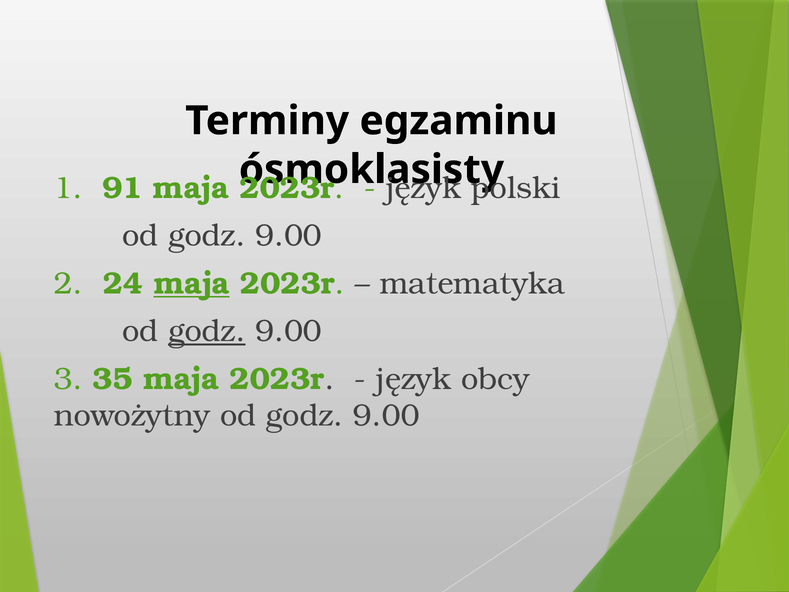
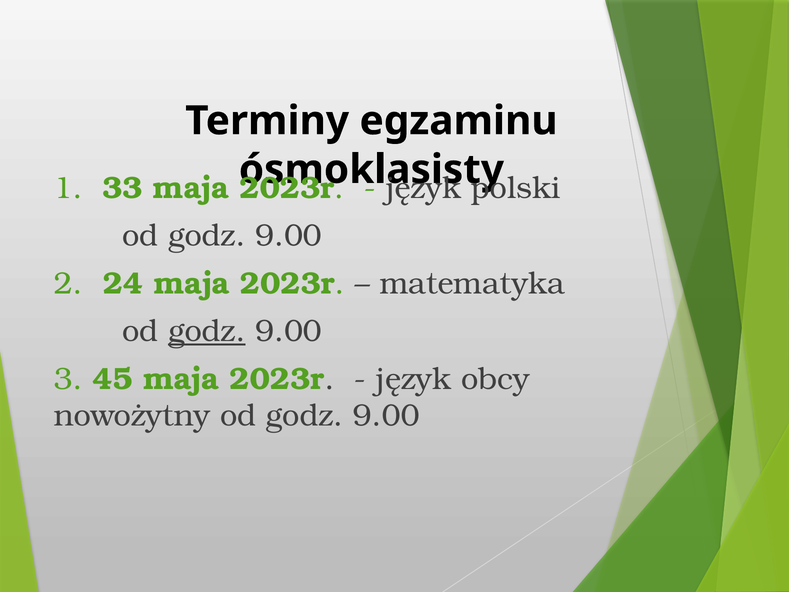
91: 91 -> 33
maja at (192, 283) underline: present -> none
35: 35 -> 45
